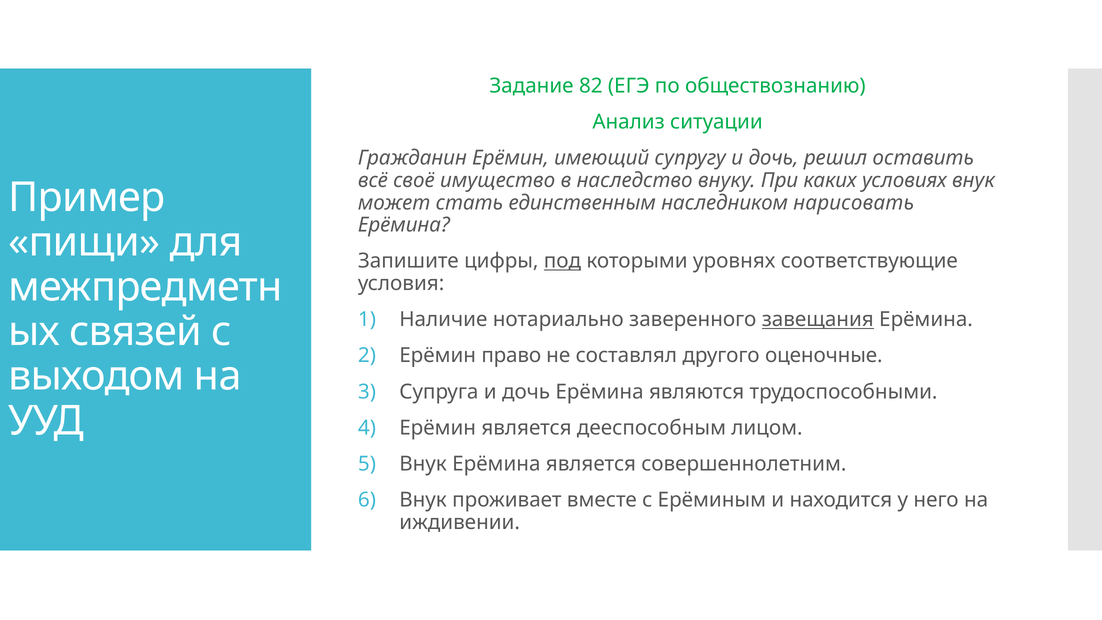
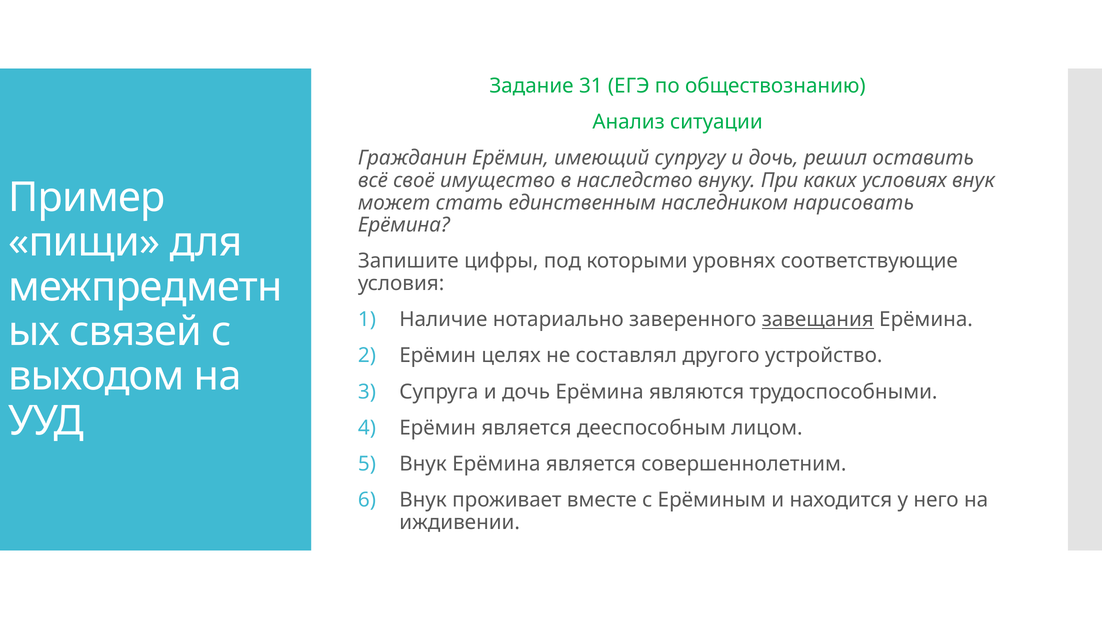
82: 82 -> 31
под underline: present -> none
право: право -> целях
оценочные: оценочные -> устройство
